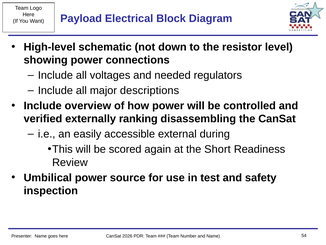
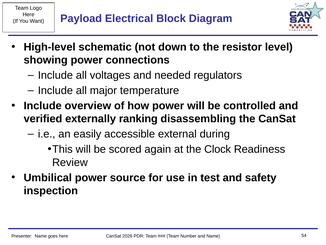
descriptions: descriptions -> temperature
Short: Short -> Clock
